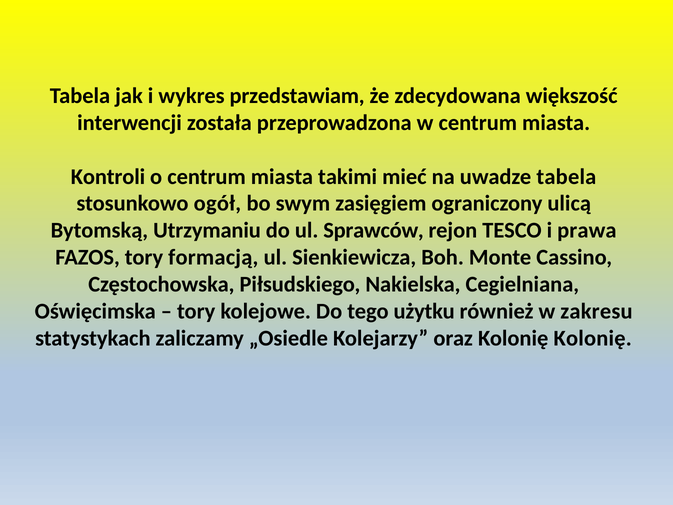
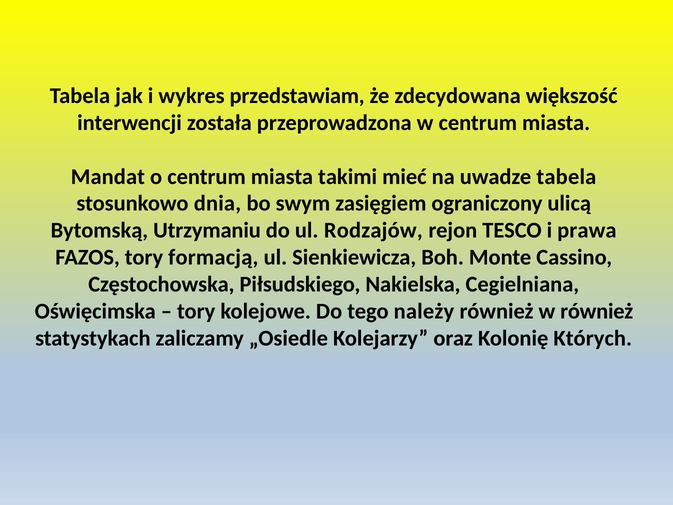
Kontroli: Kontroli -> Mandat
ogół: ogół -> dnia
Sprawców: Sprawców -> Rodzajów
użytku: użytku -> należy
w zakresu: zakresu -> również
Kolonię Kolonię: Kolonię -> Których
